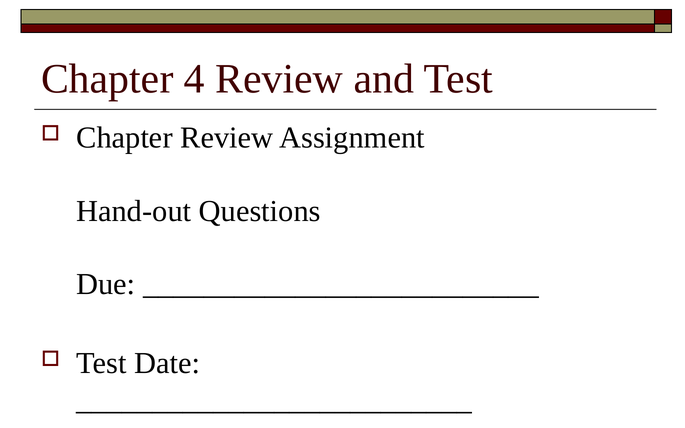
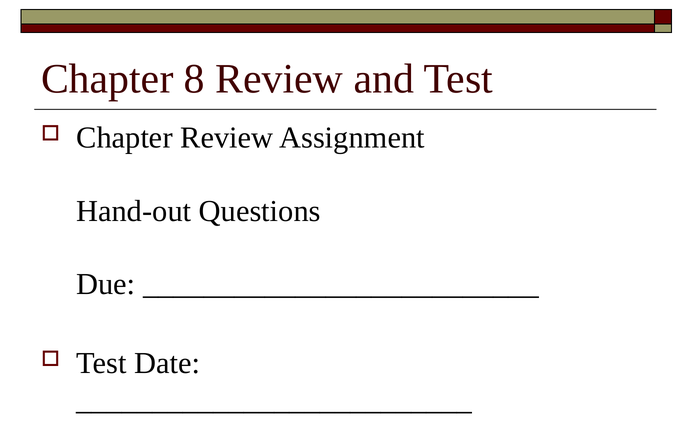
4: 4 -> 8
